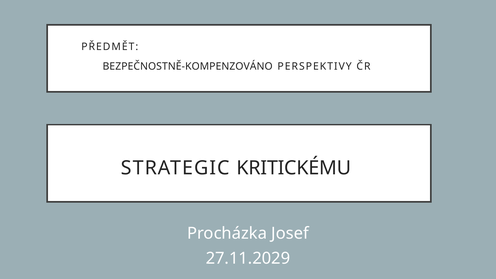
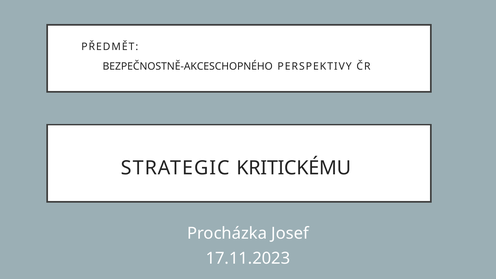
BEZPEČNOSTNĚ-KOMPENZOVÁNO: BEZPEČNOSTNĚ-KOMPENZOVÁNO -> BEZPEČNOSTNĚ-AKCESCHOPNÉHO
27.11.2029: 27.11.2029 -> 17.11.2023
